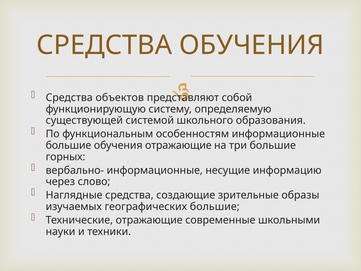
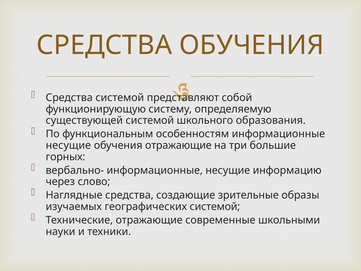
Средства объектов: объектов -> системой
большие at (68, 145): большие -> несущие
географических большие: большие -> системой
